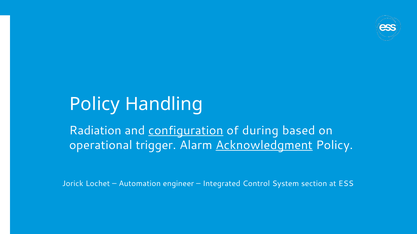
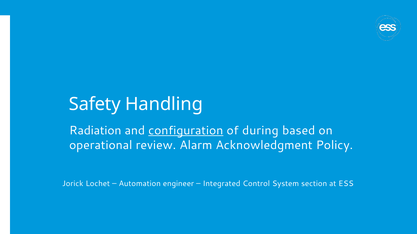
Policy at (95, 104): Policy -> Safety
trigger: trigger -> review
Acknowledgment underline: present -> none
